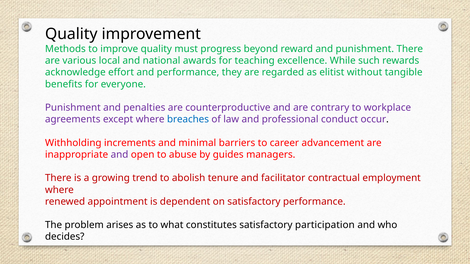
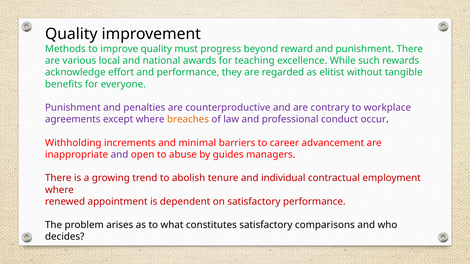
breaches colour: blue -> orange
facilitator: facilitator -> individual
participation: participation -> comparisons
